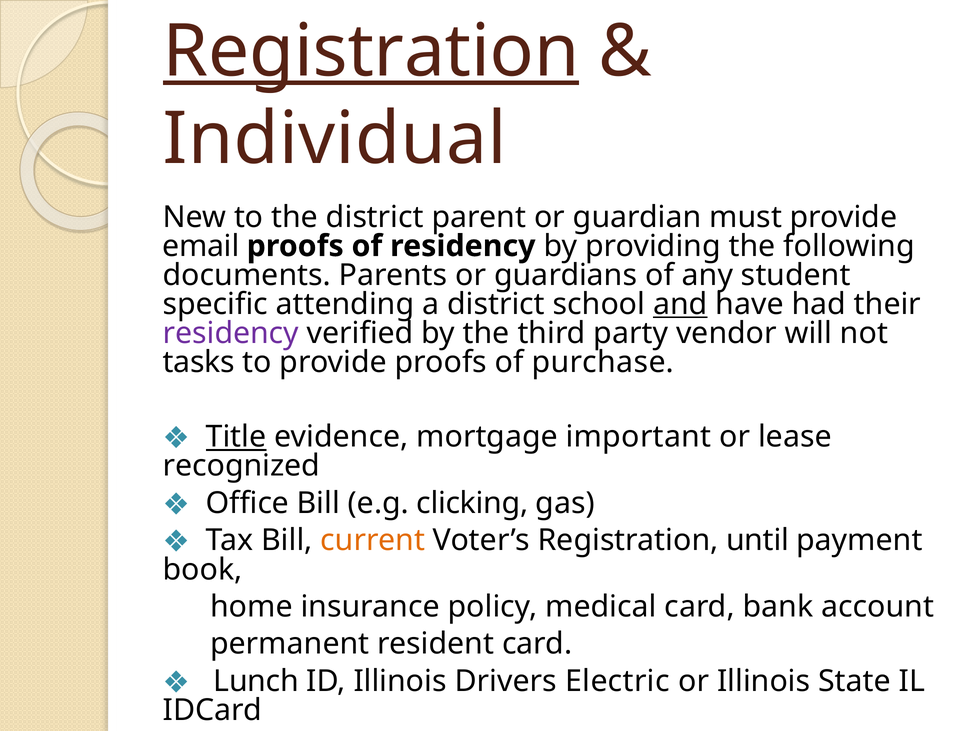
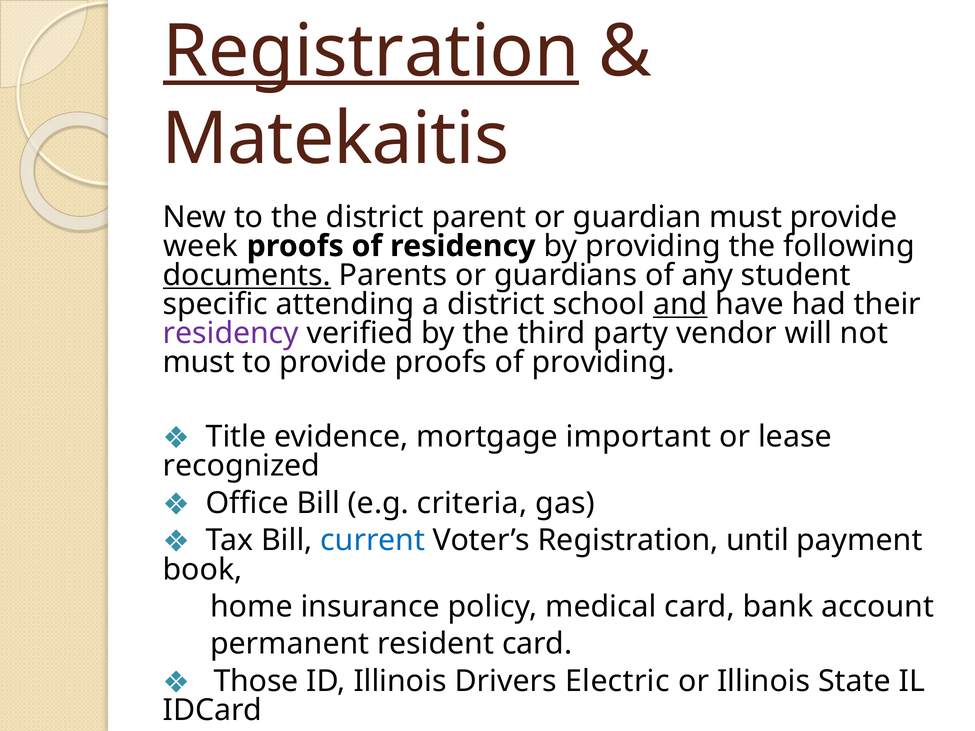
Individual: Individual -> Matekaitis
email: email -> week
documents underline: none -> present
tasks at (199, 363): tasks -> must
of purchase: purchase -> providing
Title underline: present -> none
clicking: clicking -> criteria
current colour: orange -> blue
Lunch: Lunch -> Those
